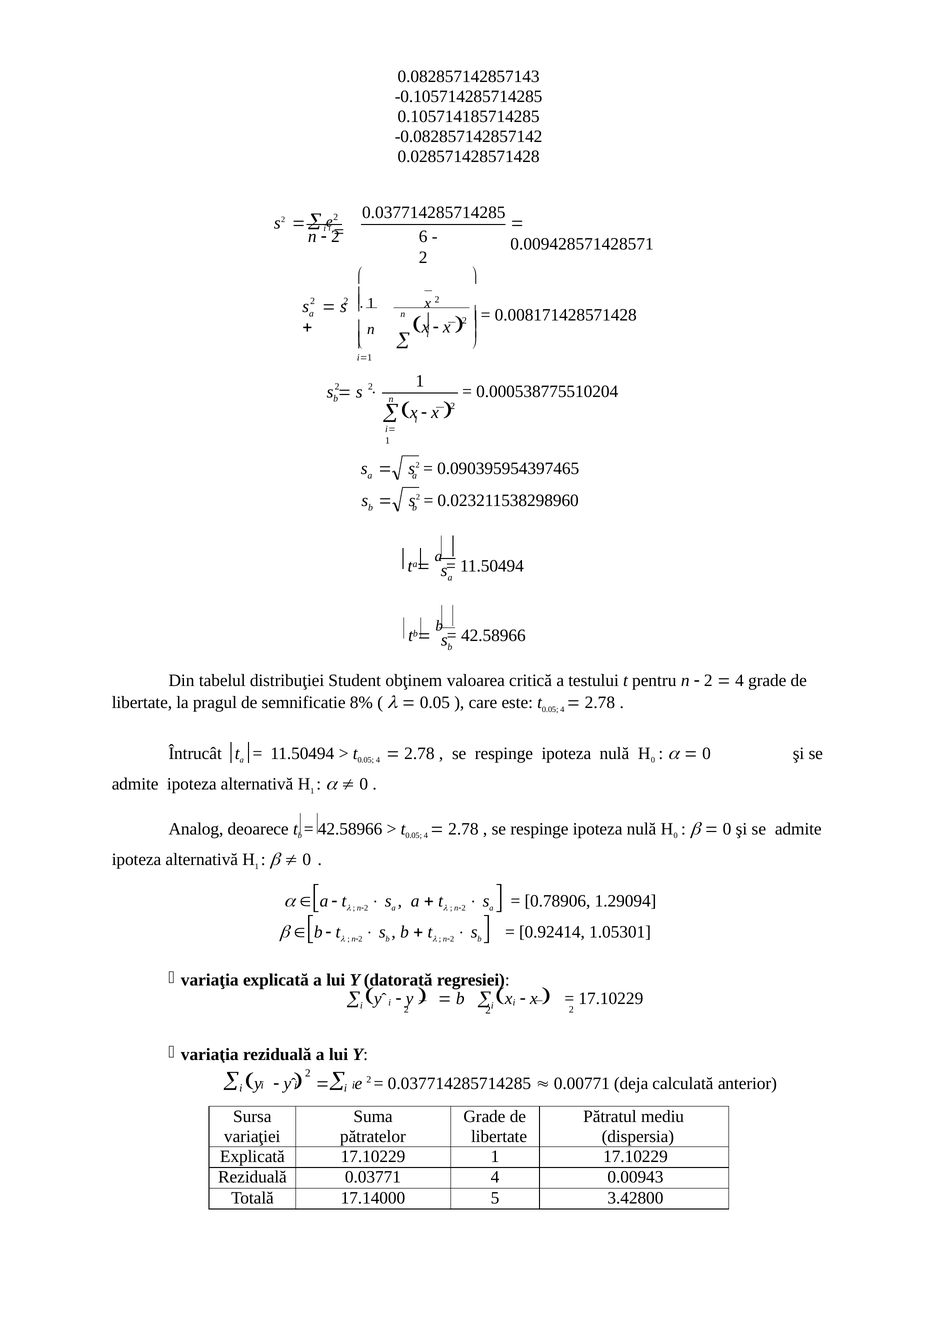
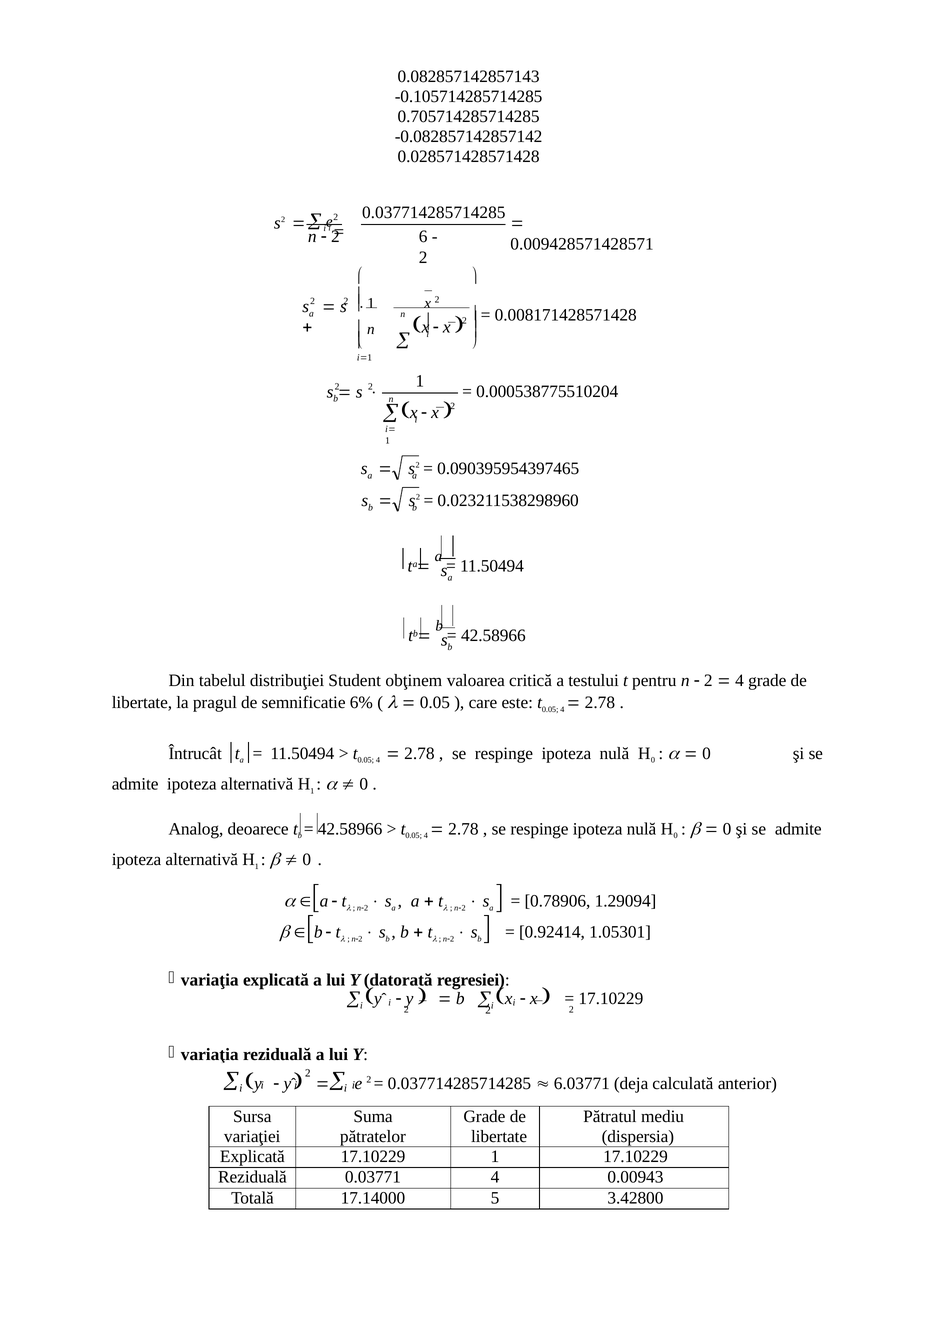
0.105714185714285: 0.105714185714285 -> 0.705714285714285
8%: 8% -> 6%
0.00771: 0.00771 -> 6.03771
